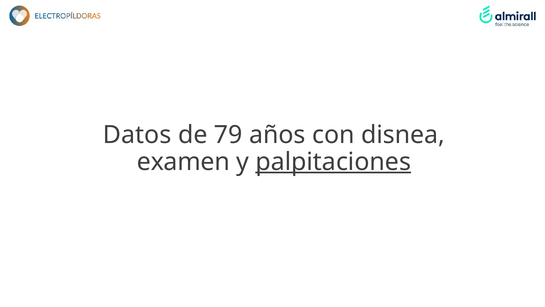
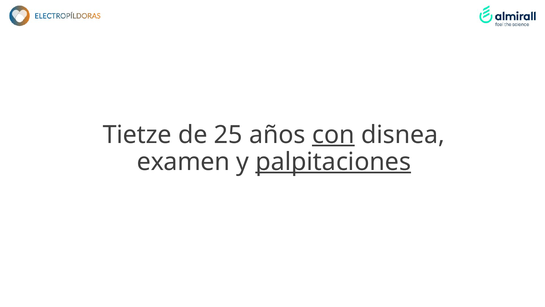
Datos: Datos -> Tietze
79: 79 -> 25
con underline: none -> present
